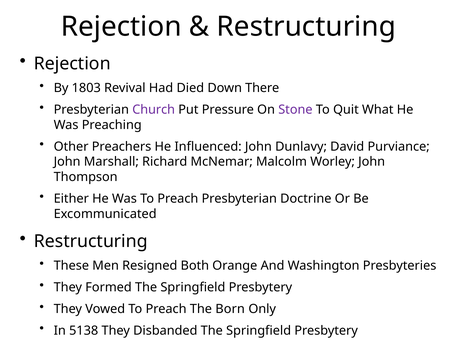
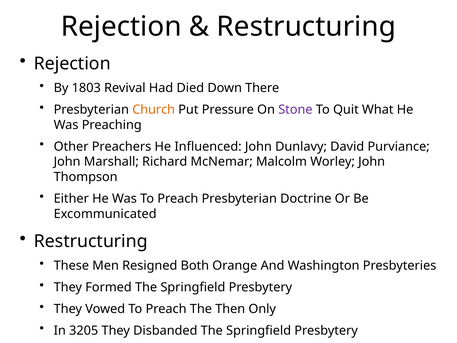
Church colour: purple -> orange
Born: Born -> Then
5138: 5138 -> 3205
